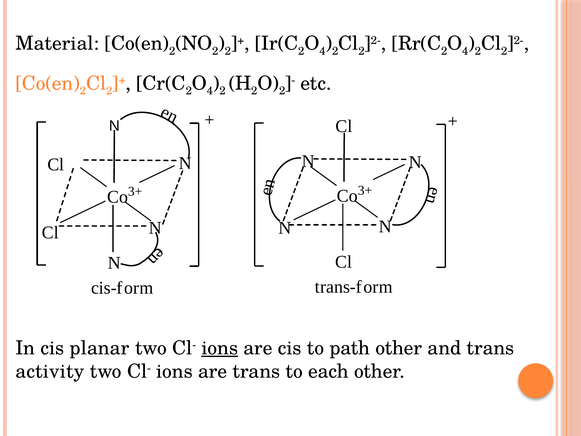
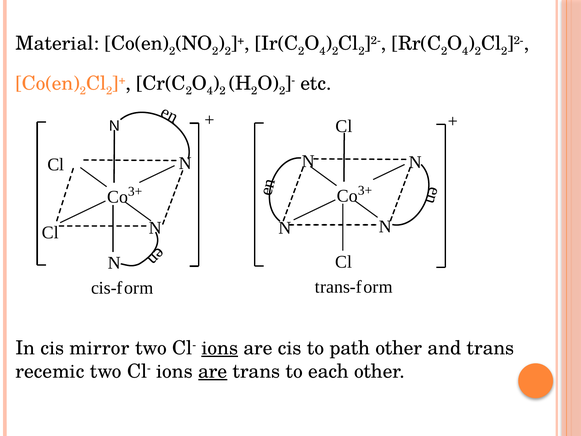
planar: planar -> mirror
activity: activity -> recemic
are at (213, 371) underline: none -> present
